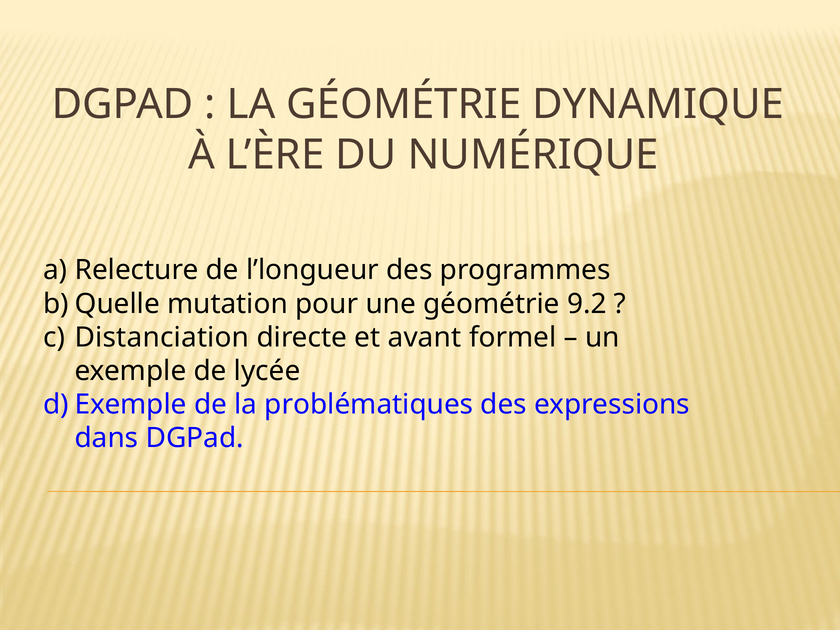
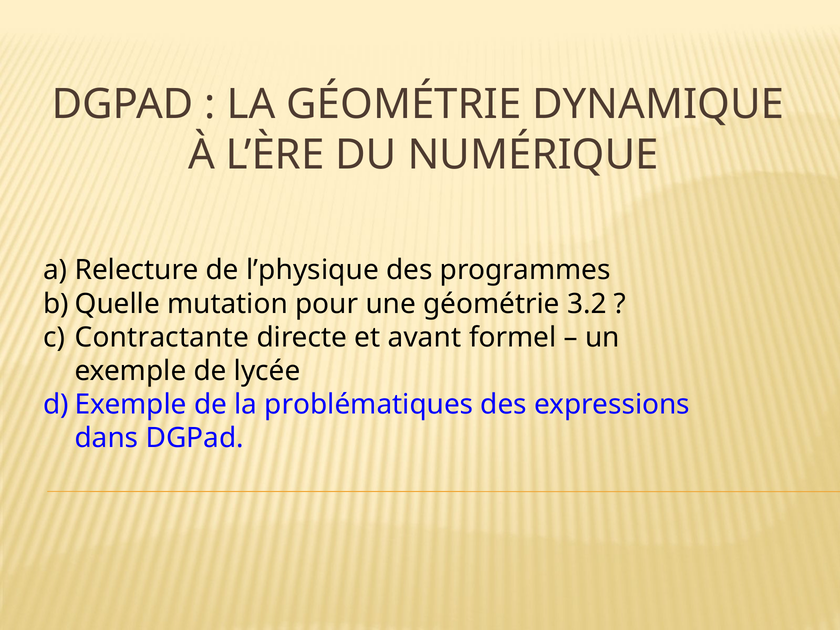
l’longueur: l’longueur -> l’physique
9.2: 9.2 -> 3.2
Distanciation: Distanciation -> Contractante
